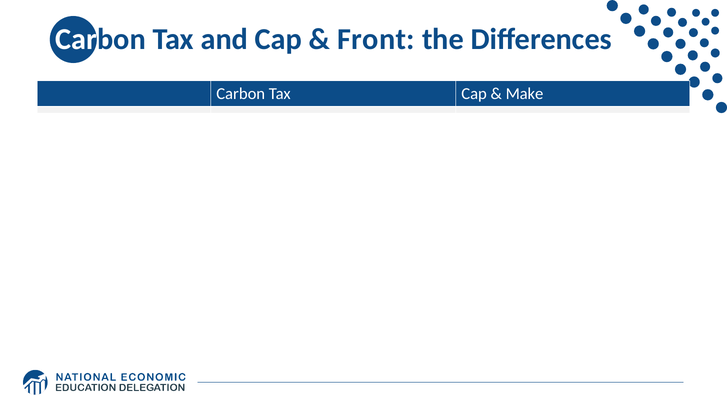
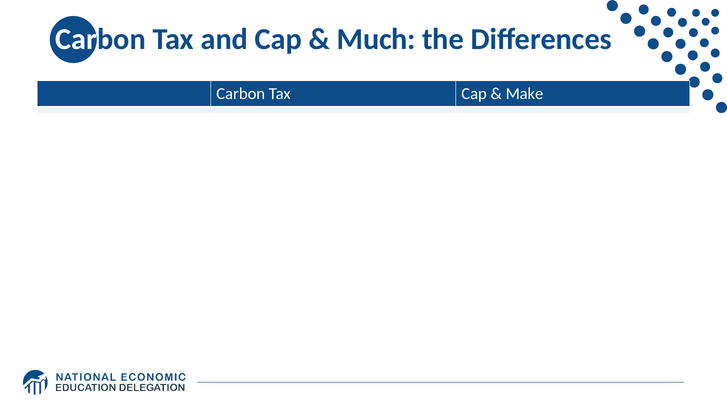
Front: Front -> Much
